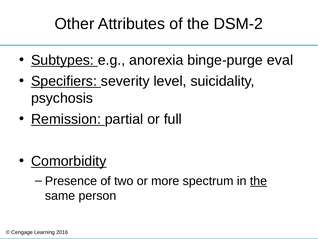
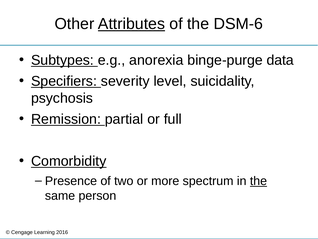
Attributes underline: none -> present
DSM-2: DSM-2 -> DSM-6
eval: eval -> data
